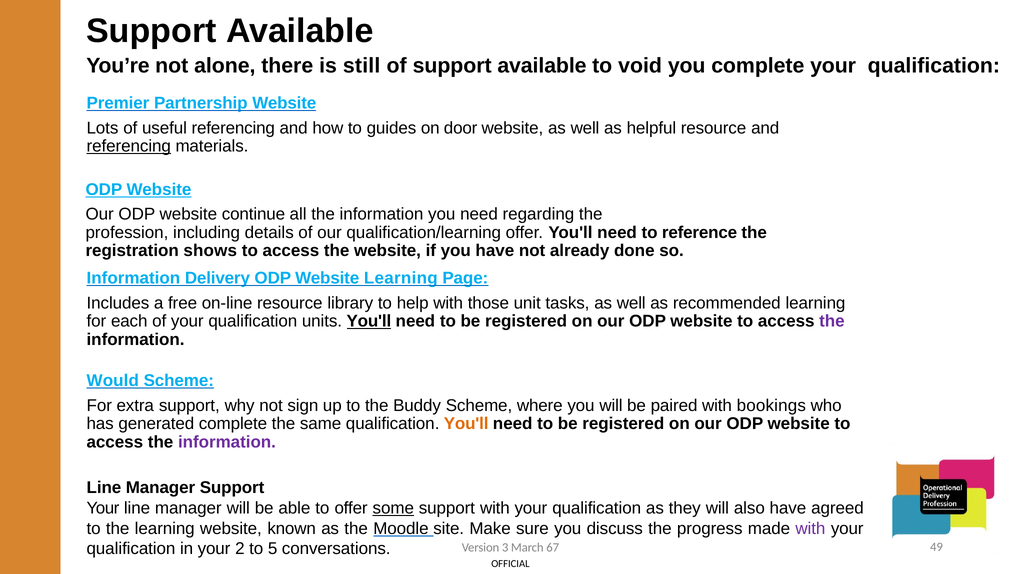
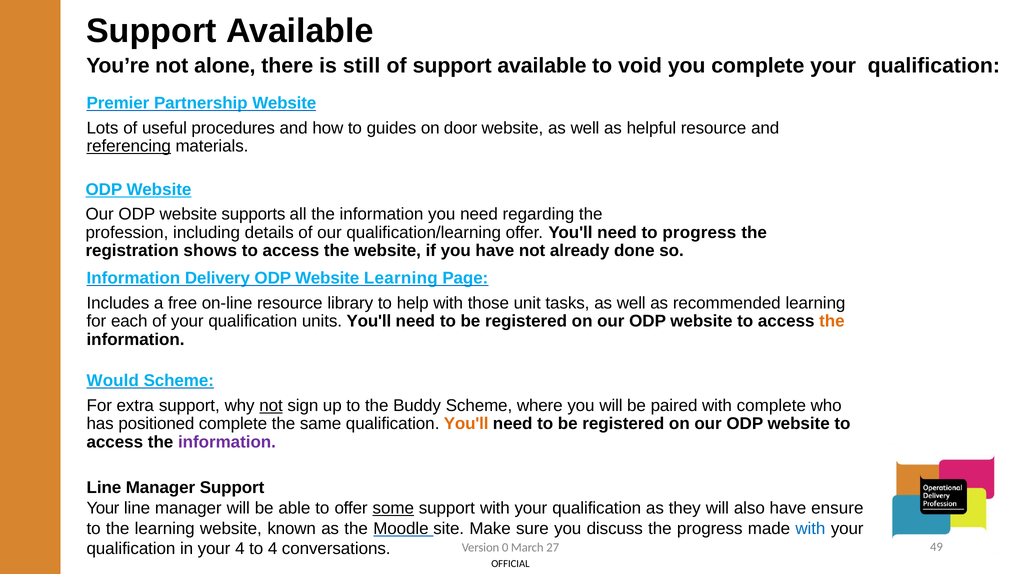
useful referencing: referencing -> procedures
continue: continue -> supports
to reference: reference -> progress
You'll at (369, 321) underline: present -> none
the at (832, 321) colour: purple -> orange
not at (271, 406) underline: none -> present
with bookings: bookings -> complete
generated: generated -> positioned
agreed: agreed -> ensure
with at (810, 529) colour: purple -> blue
your 2: 2 -> 4
to 5: 5 -> 4
3: 3 -> 0
67: 67 -> 27
